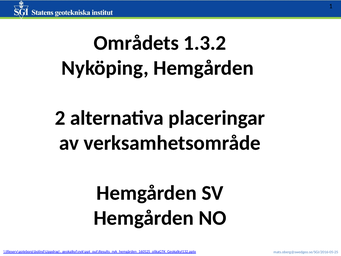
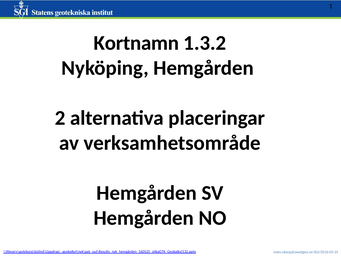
Områdets: Områdets -> Kortnamn
